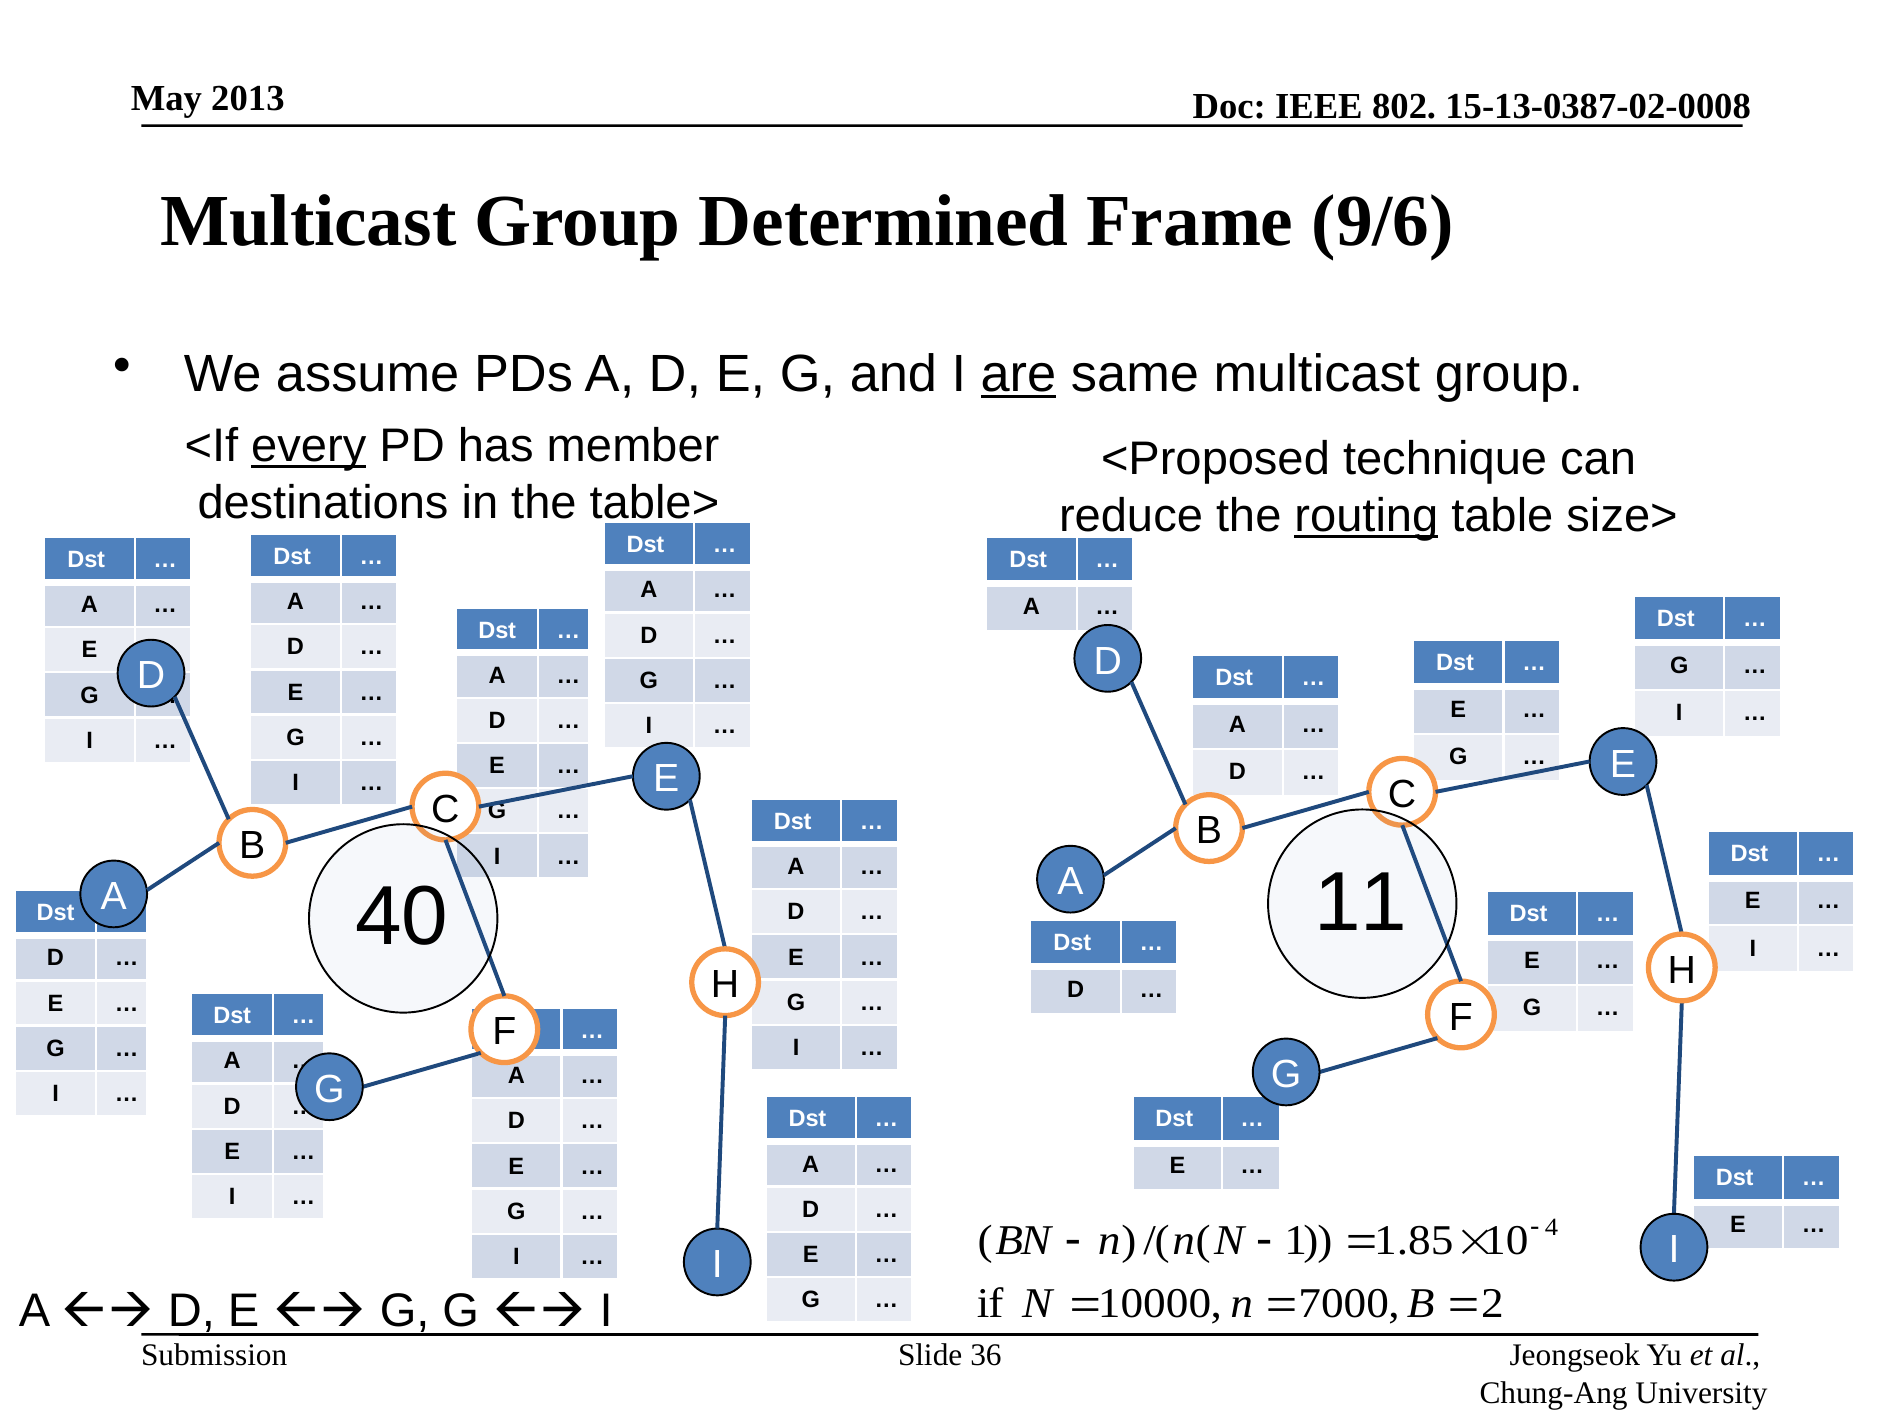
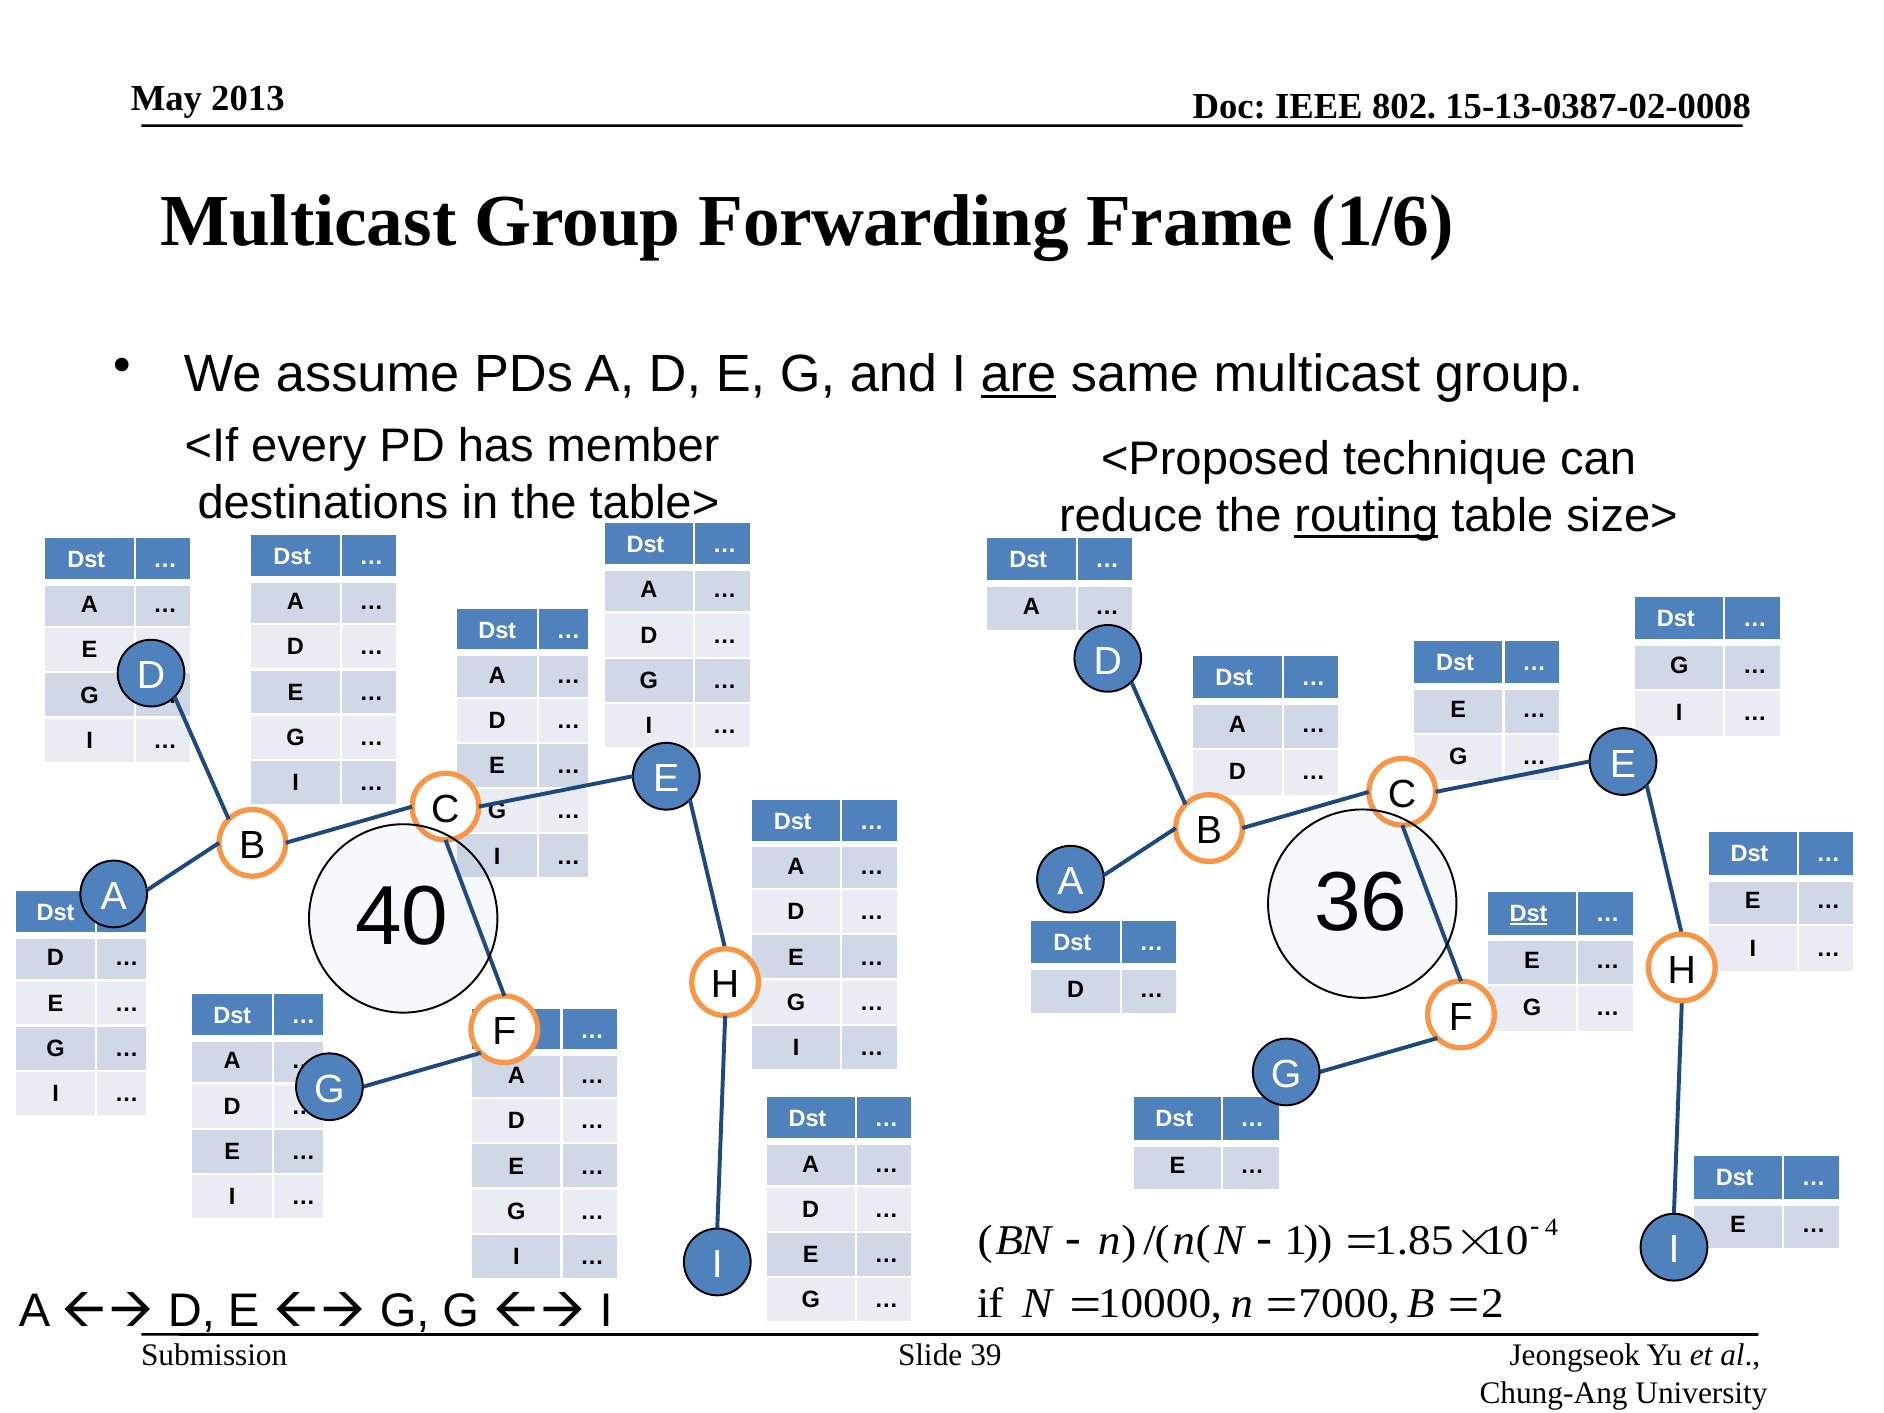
Determined: Determined -> Forwarding
9/6: 9/6 -> 1/6
every underline: present -> none
11: 11 -> 36
Dst at (1529, 914) underline: none -> present
36: 36 -> 39
